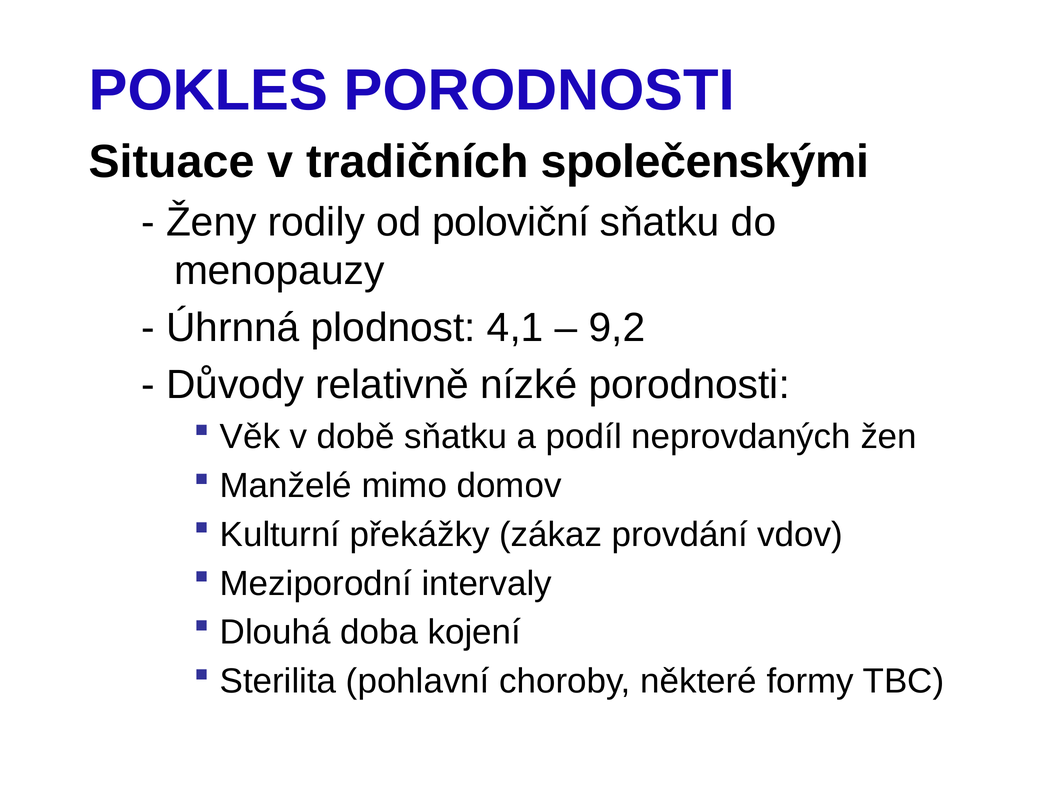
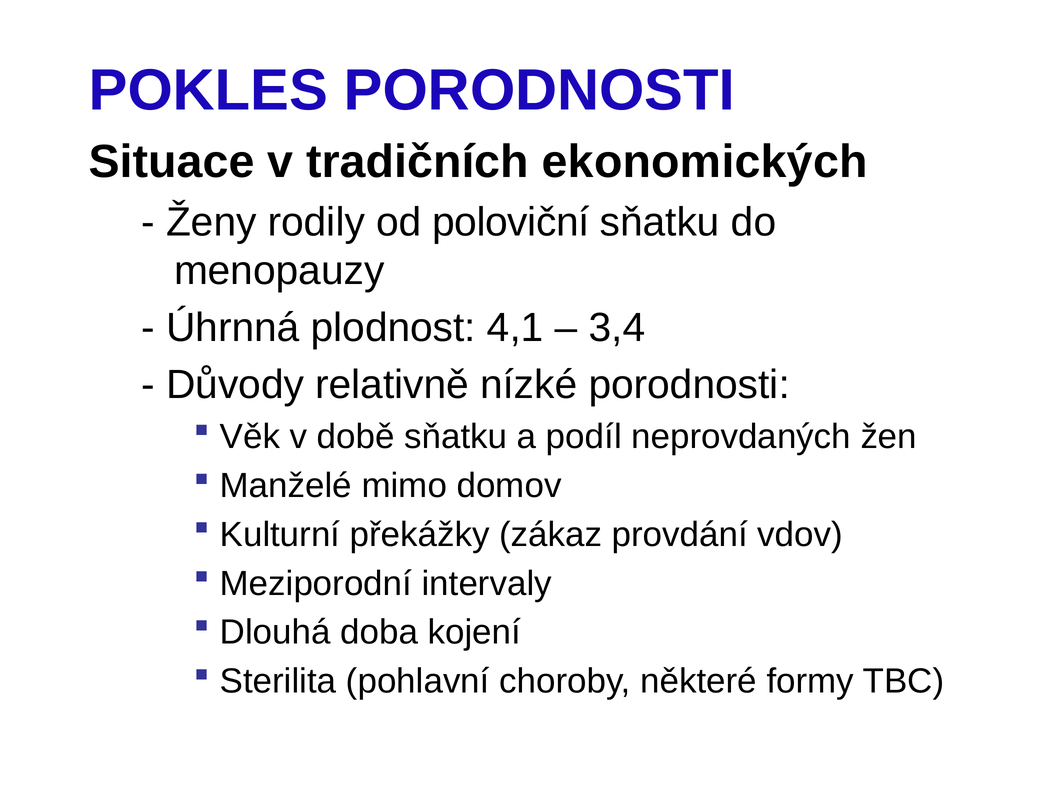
společenskými: společenskými -> ekonomických
9,2: 9,2 -> 3,4
